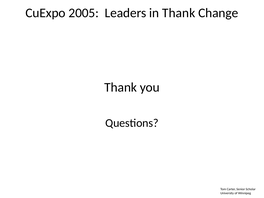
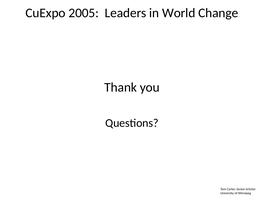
in Thank: Thank -> World
